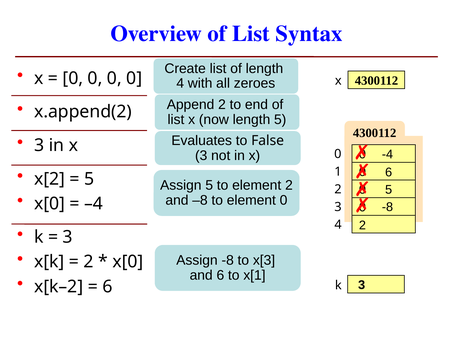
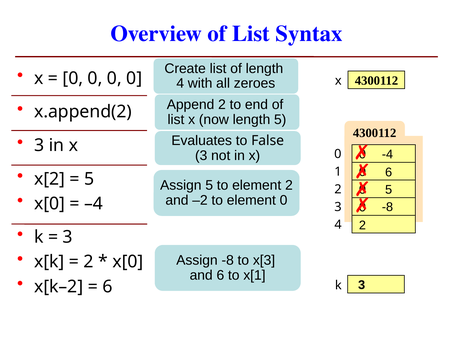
–8: –8 -> –2
